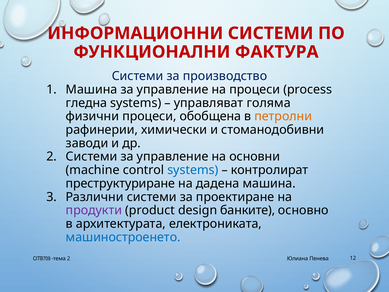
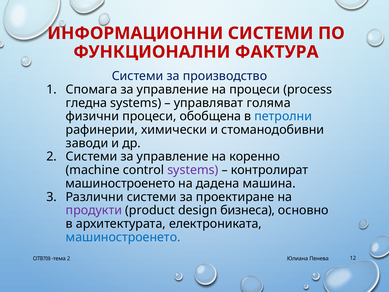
Машина at (92, 89): Машина -> Спомага
петролни colour: orange -> blue
основни: основни -> коренно
systems at (193, 170) colour: blue -> purple
преструктуриране at (120, 183): преструктуриране -> машиностроенето
банките: банките -> бизнеса
